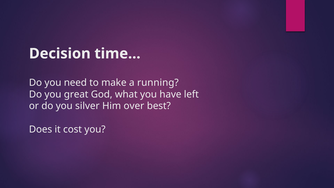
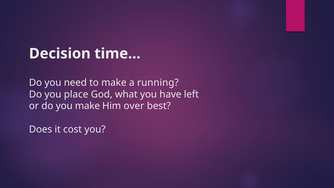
great: great -> place
you silver: silver -> make
